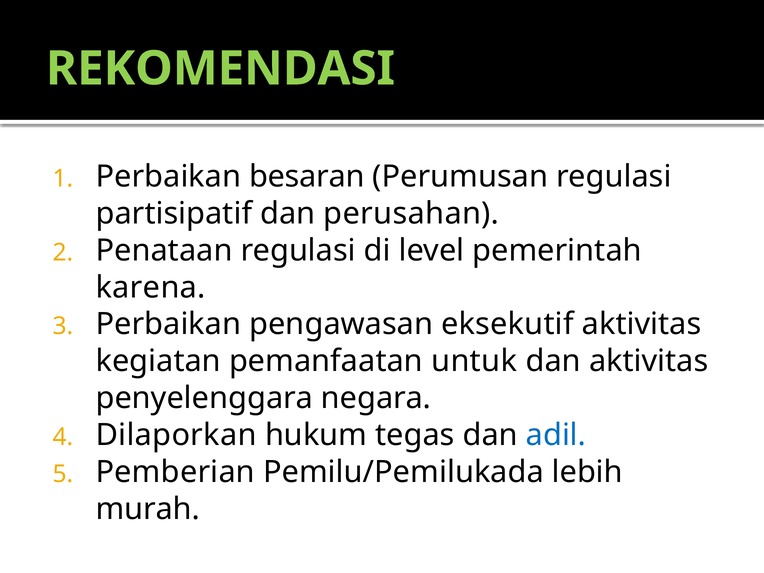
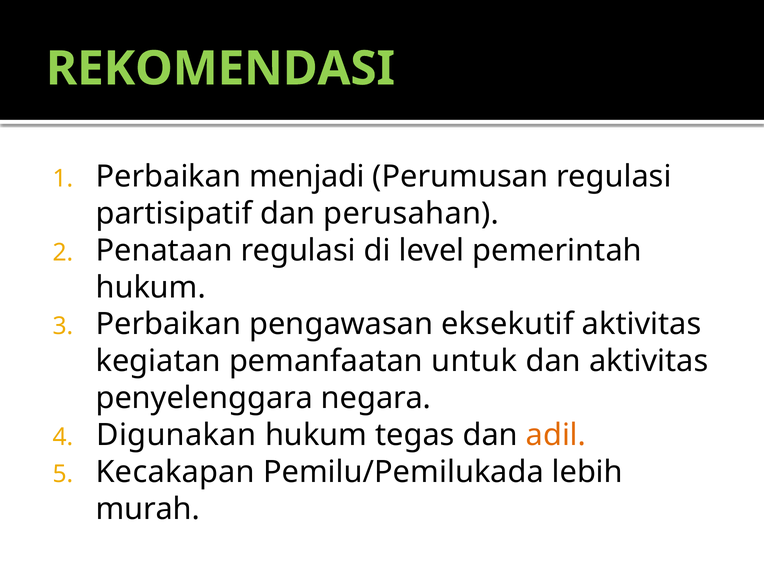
besaran: besaran -> menjadi
karena at (151, 287): karena -> hukum
Dilaporkan: Dilaporkan -> Digunakan
adil colour: blue -> orange
Pemberian: Pemberian -> Kecakapan
